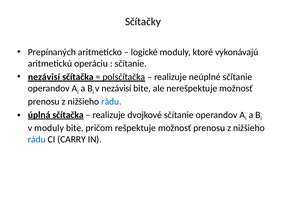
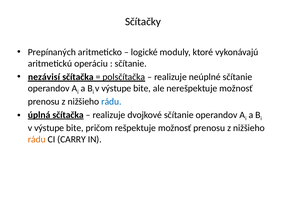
nezávisí at (116, 88): nezávisí -> výstupe
moduly at (49, 128): moduly -> výstupe
rádu at (37, 139) colour: blue -> orange
